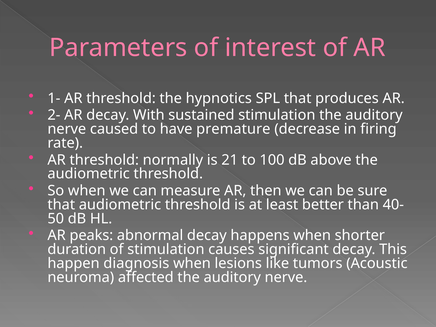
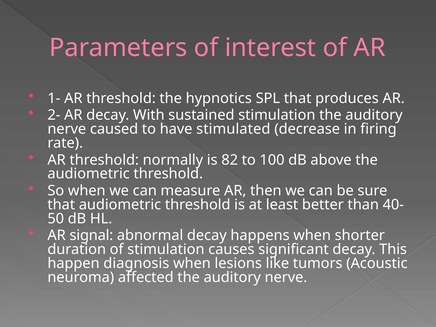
premature: premature -> stimulated
21: 21 -> 82
peaks: peaks -> signal
